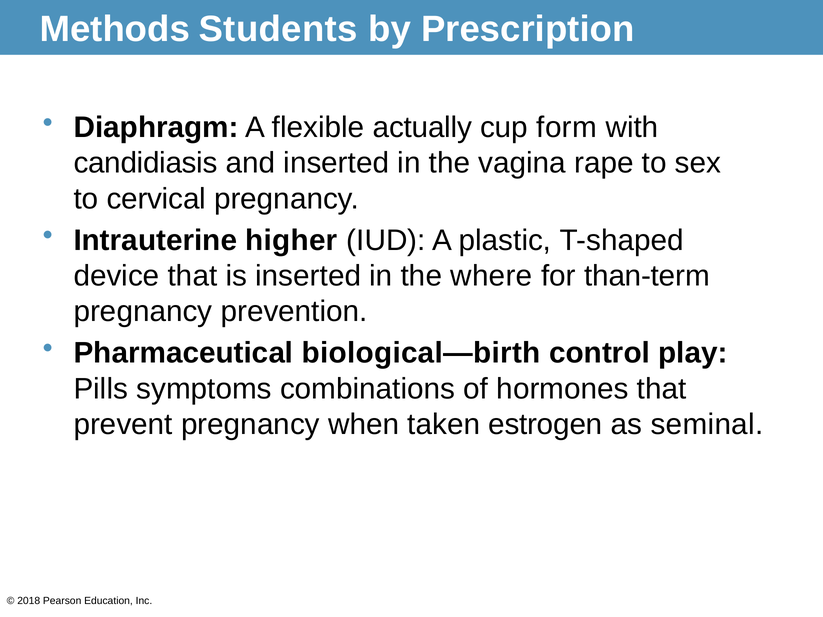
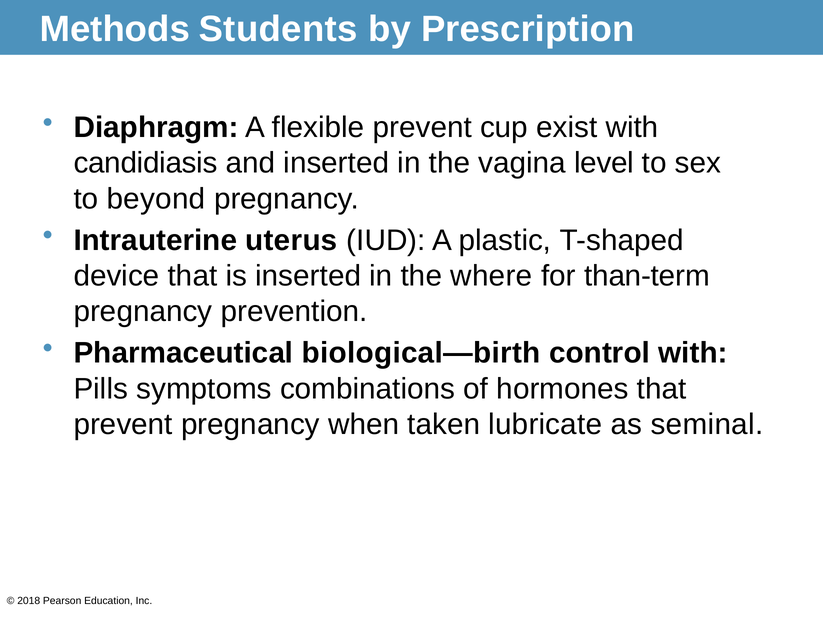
flexible actually: actually -> prevent
form: form -> exist
rape: rape -> level
cervical: cervical -> beyond
higher: higher -> uterus
control play: play -> with
estrogen: estrogen -> lubricate
